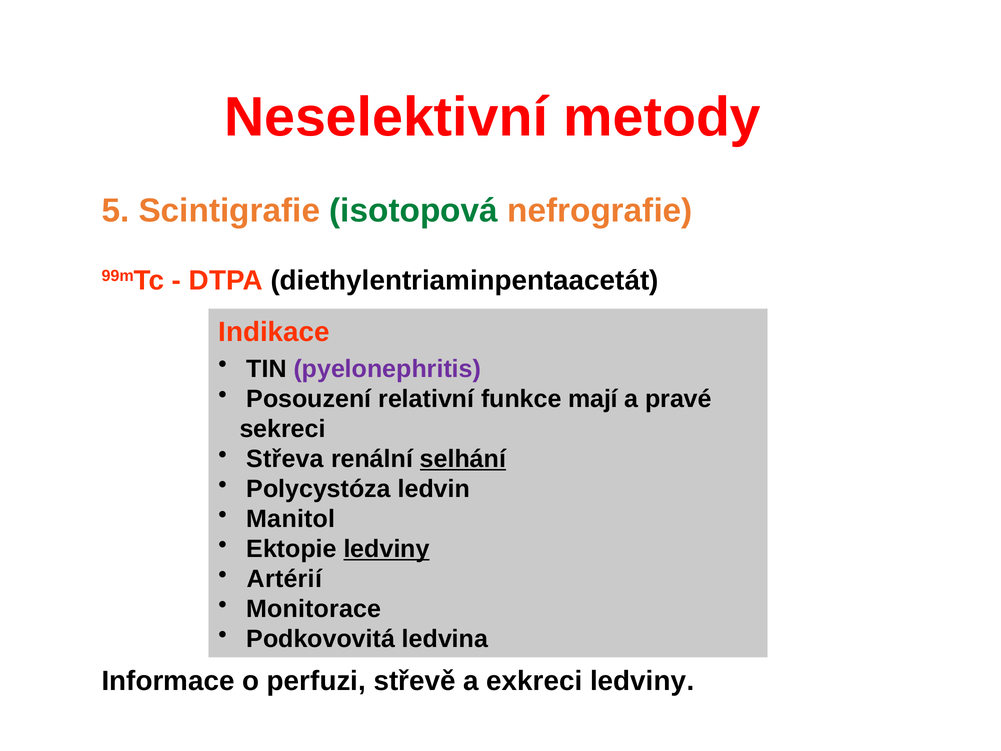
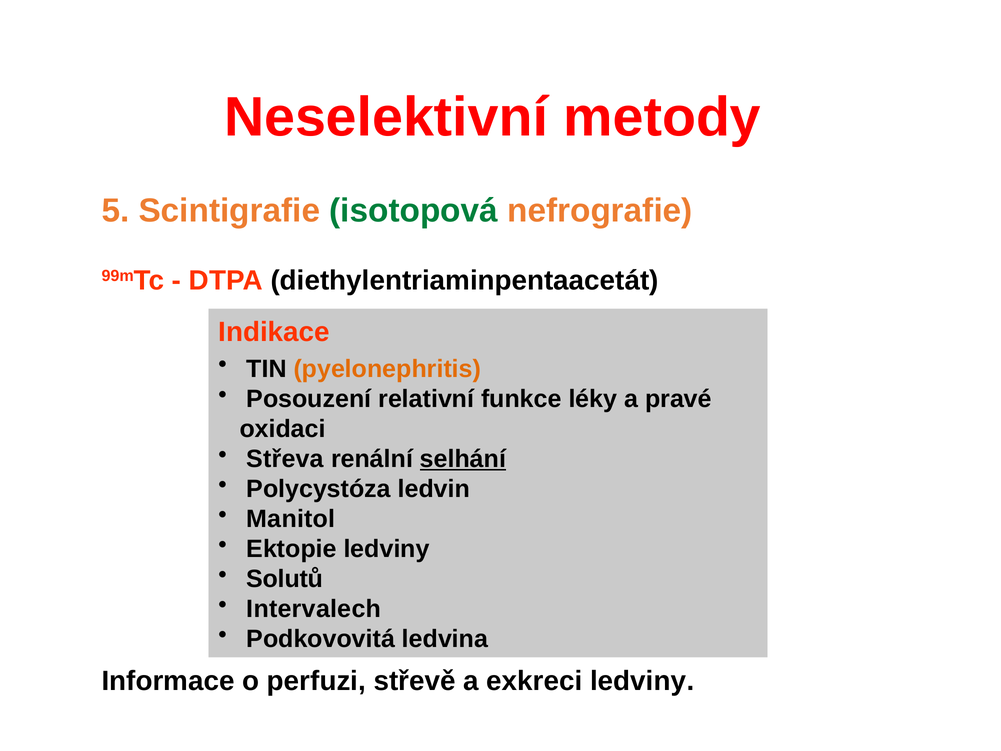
pyelonephritis colour: purple -> orange
mají: mají -> léky
sekreci: sekreci -> oxidaci
ledviny at (387, 549) underline: present -> none
Artérií: Artérií -> Solutů
Monitorace: Monitorace -> Intervalech
